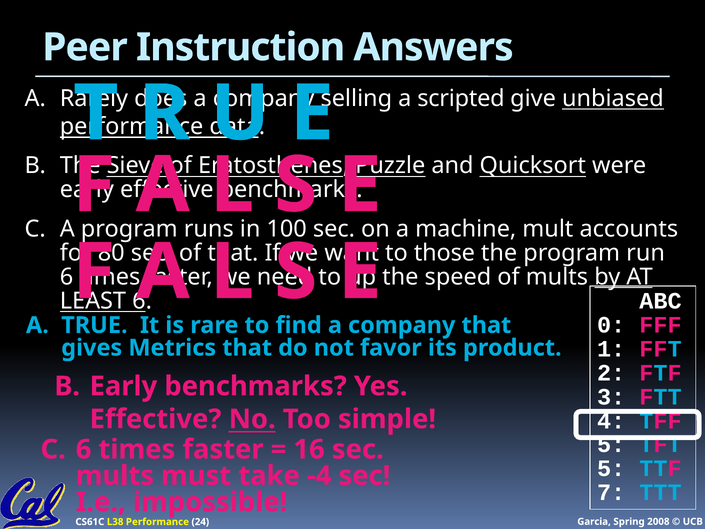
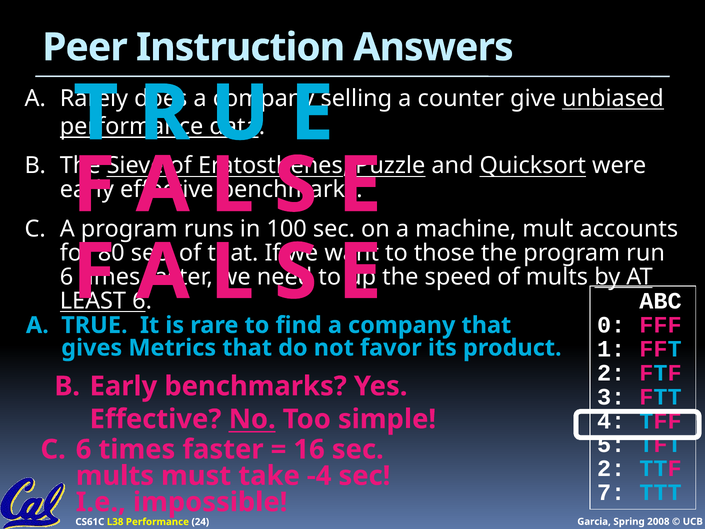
scripted: scripted -> counter
5 at (611, 469): 5 -> 2
